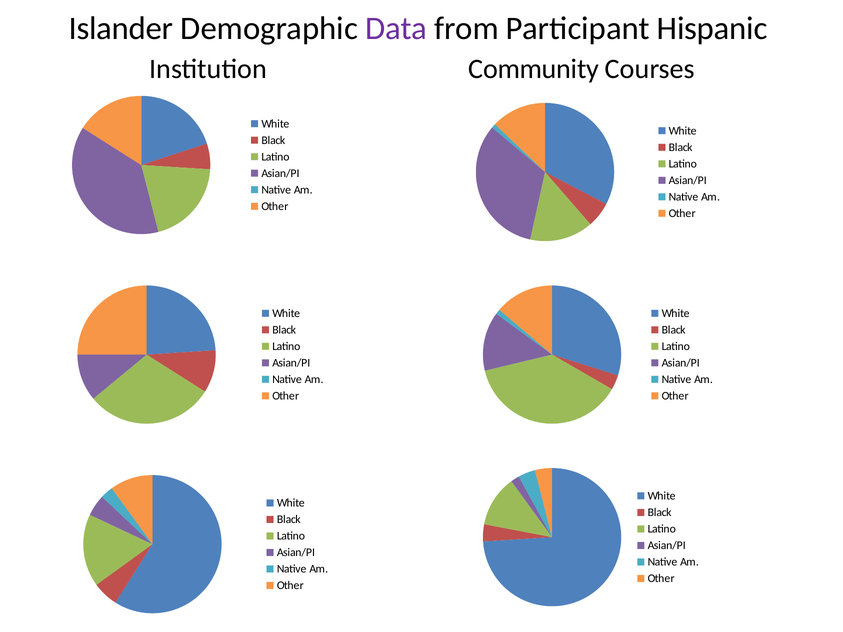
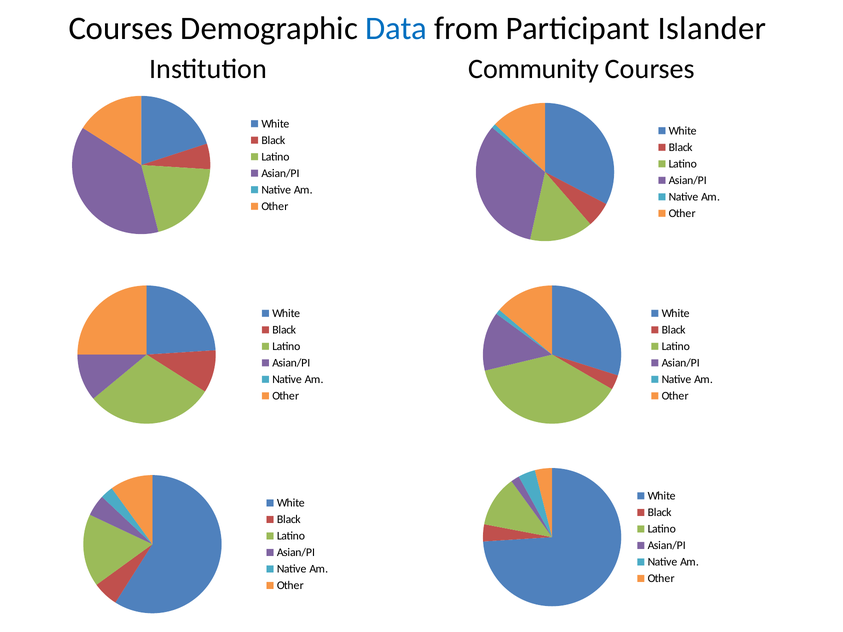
Islander at (121, 28): Islander -> Courses
Data colour: purple -> blue
Hispanic: Hispanic -> Islander
